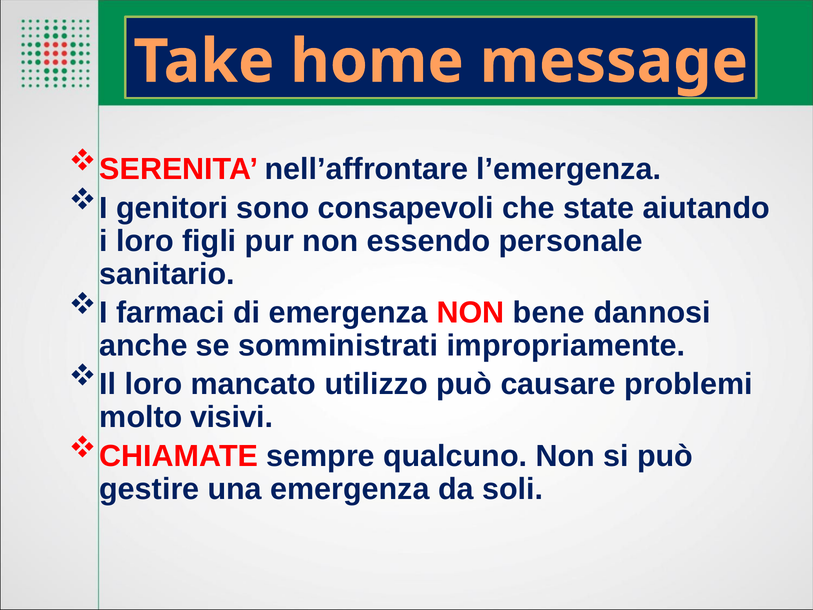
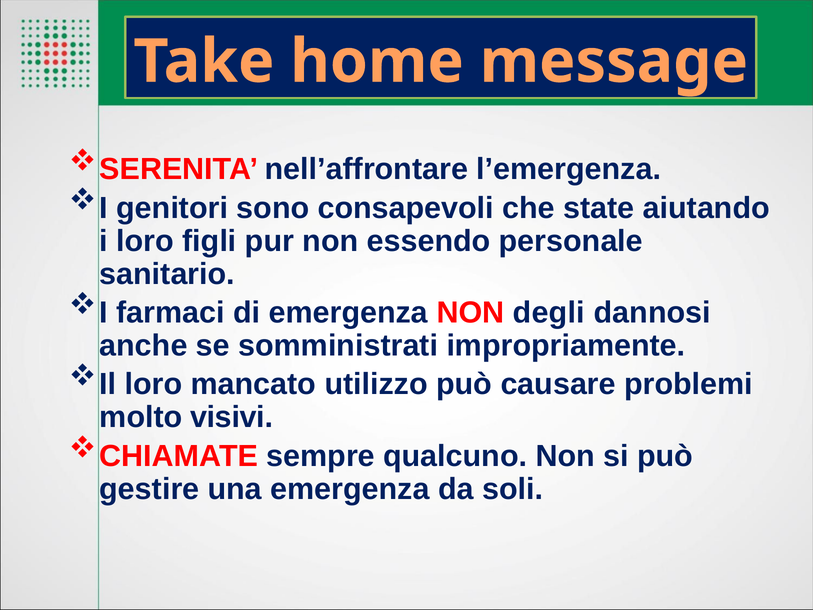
bene: bene -> degli
